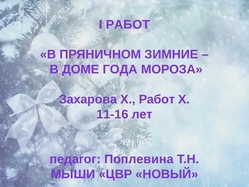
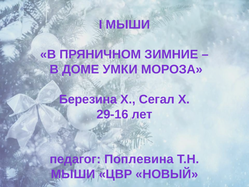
I РАБОТ: РАБОТ -> МЫШИ
ГОДА: ГОДА -> УМКИ
Захарова: Захарова -> Березина
Х Работ: Работ -> Сегал
11-16: 11-16 -> 29-16
